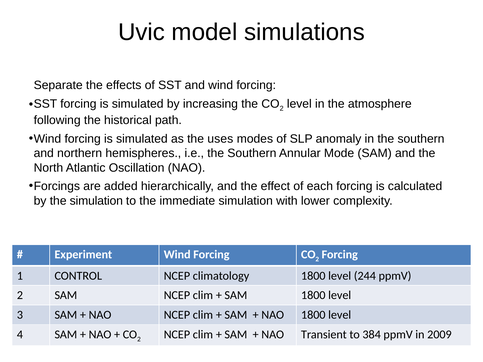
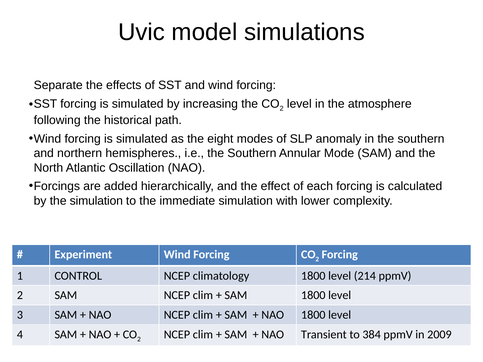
uses: uses -> eight
244: 244 -> 214
